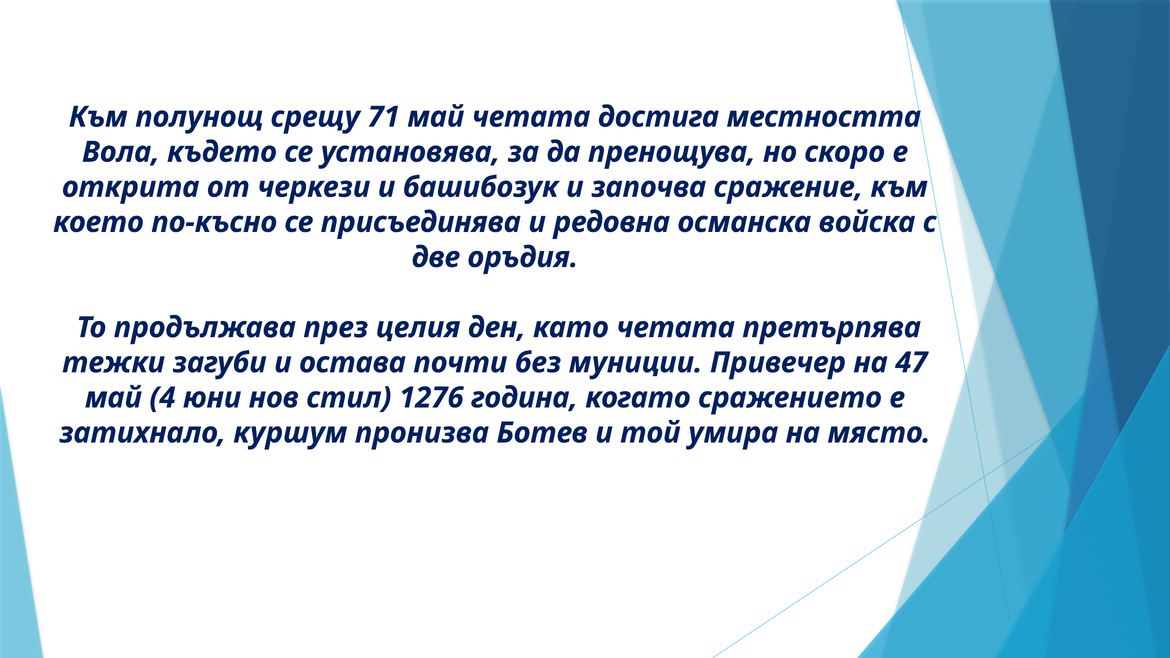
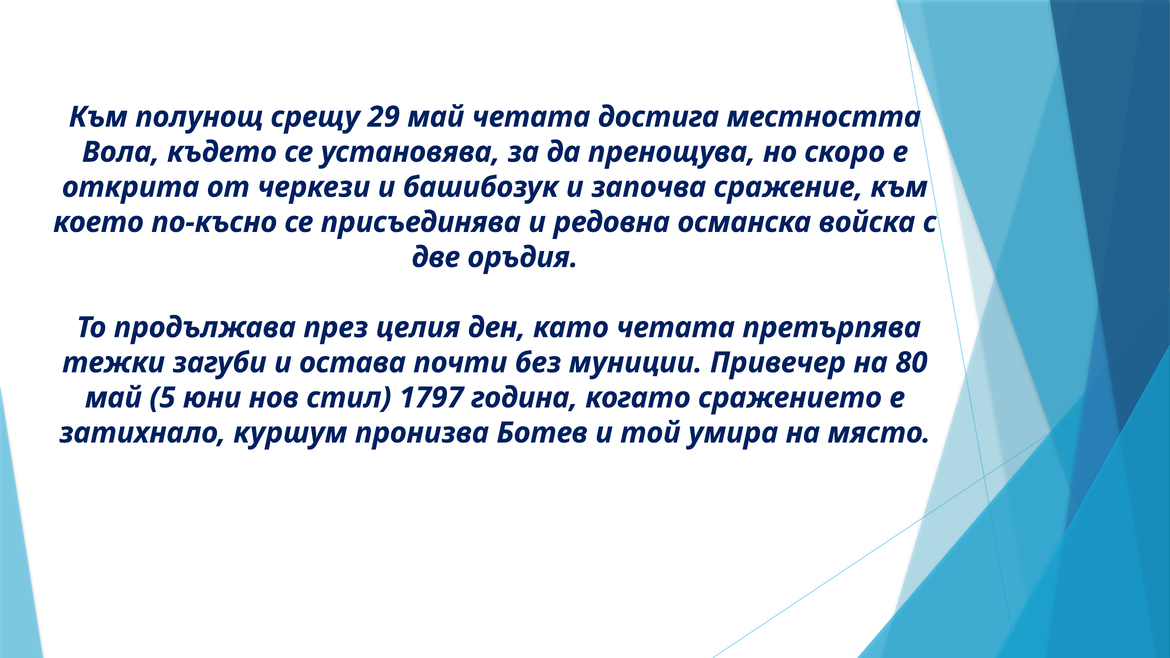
71: 71 -> 29
47: 47 -> 80
4: 4 -> 5
1276: 1276 -> 1797
